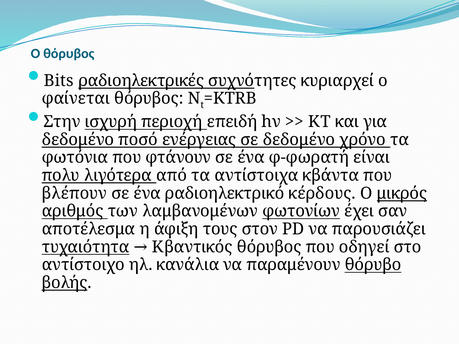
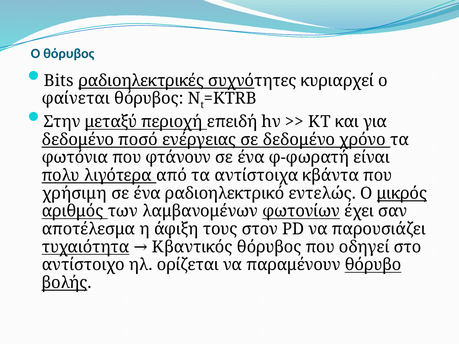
ισχυρή: ισχυρή -> μεταξύ
βλέπουν: βλέπουν -> χρήσιμη
κέρδους: κέρδους -> εντελώς
κανάλια: κανάλια -> ορίζεται
